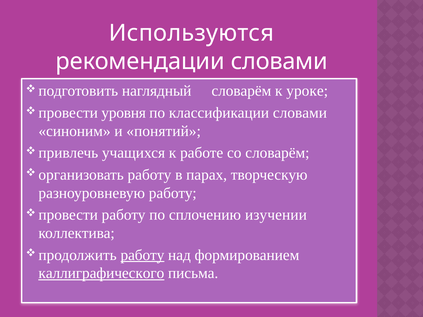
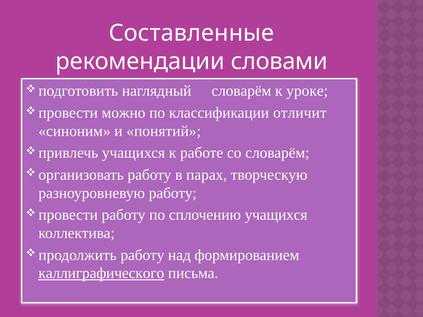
Используются: Используются -> Составленные
уровня: уровня -> можно
классификации словами: словами -> отличит
сплочению изучении: изучении -> учащихся
работу at (142, 255) underline: present -> none
